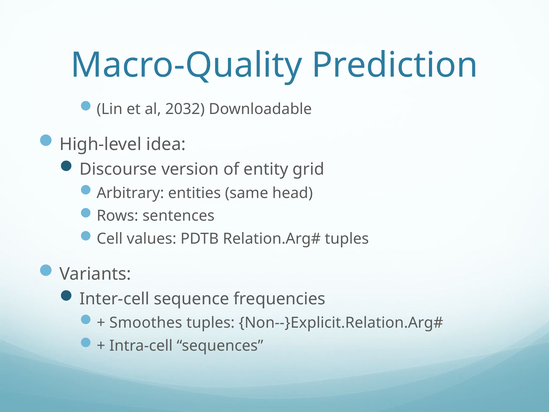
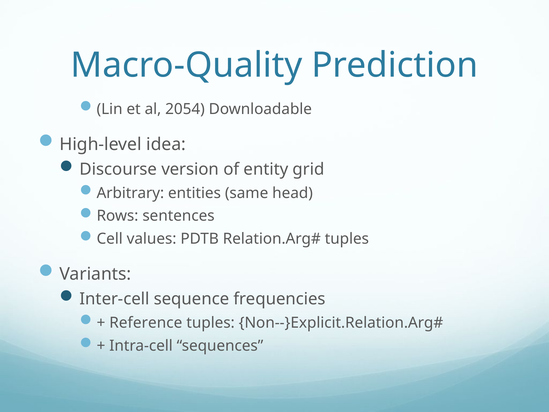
2032: 2032 -> 2054
Smoothes: Smoothes -> Reference
